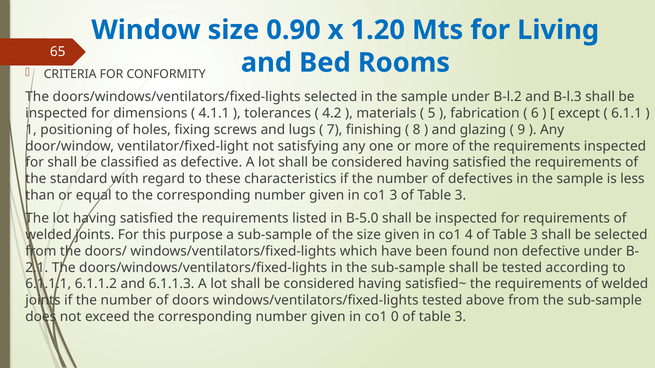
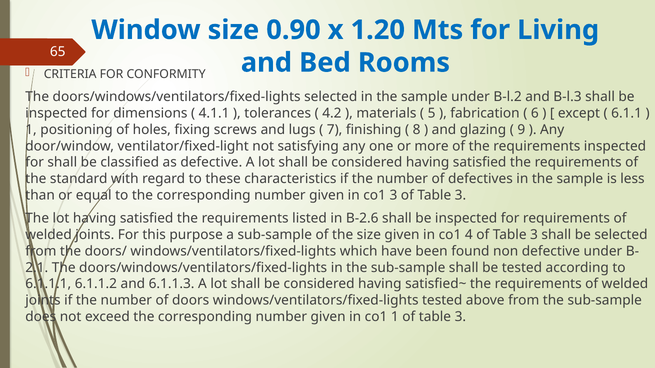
B-5.0: B-5.0 -> B-2.6
co1 0: 0 -> 1
